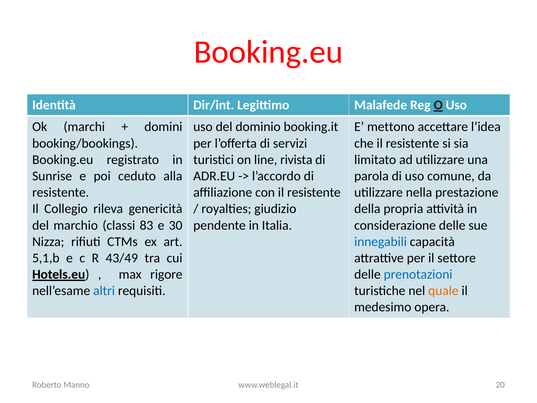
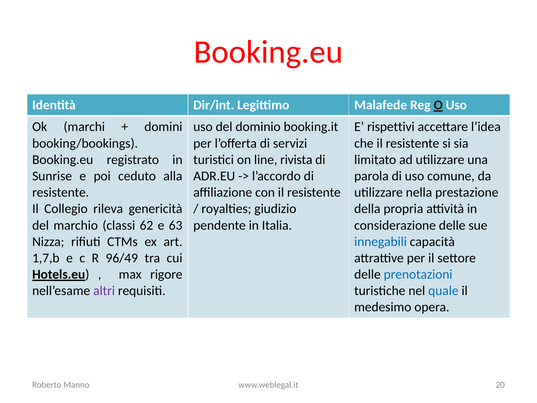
mettono: mettono -> rispettivi
83: 83 -> 62
30: 30 -> 63
5,1,b: 5,1,b -> 1,7,b
43/49: 43/49 -> 96/49
altri colour: blue -> purple
quale colour: orange -> blue
